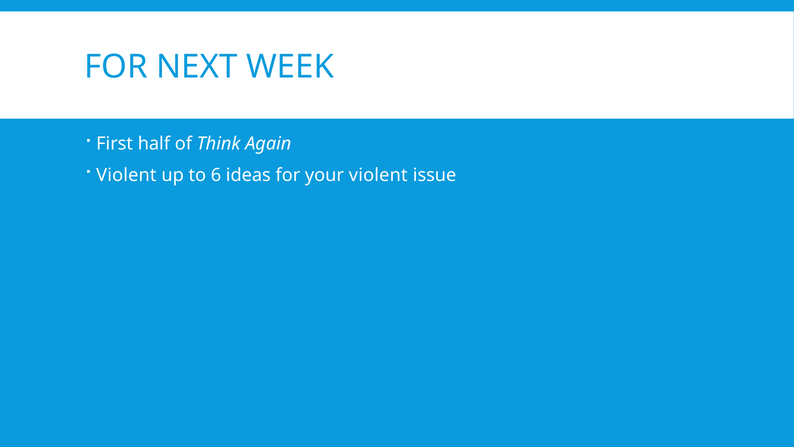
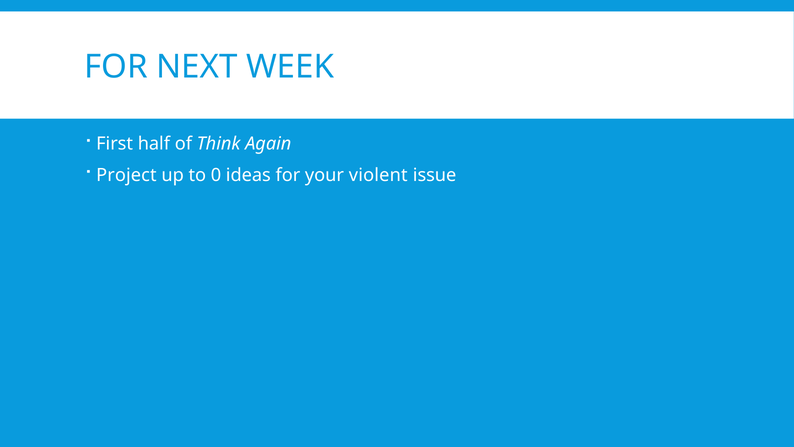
Violent at (126, 175): Violent -> Project
6: 6 -> 0
